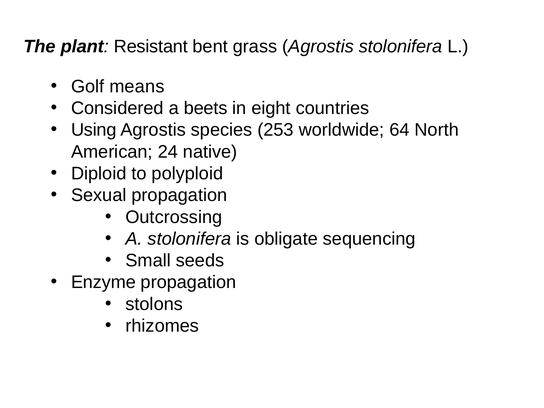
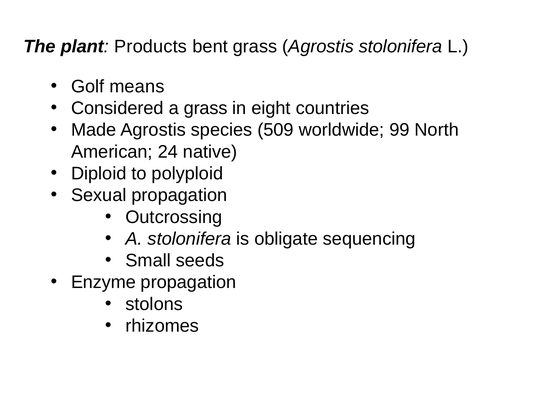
Resistant: Resistant -> Products
a beets: beets -> grass
Using: Using -> Made
253: 253 -> 509
64: 64 -> 99
